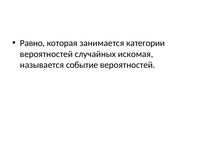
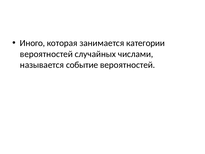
Равно: Равно -> Иного
искомая: искомая -> числами
